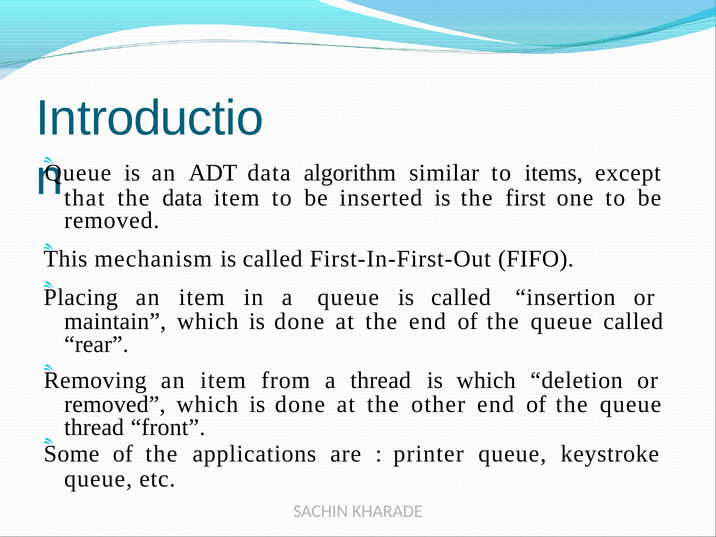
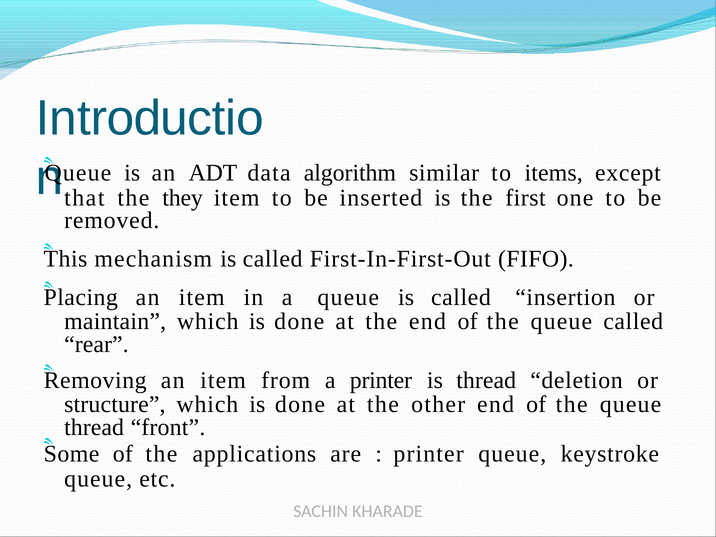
the data: data -> they
a thread: thread -> printer
is which: which -> thread
removed at (115, 405): removed -> structure
